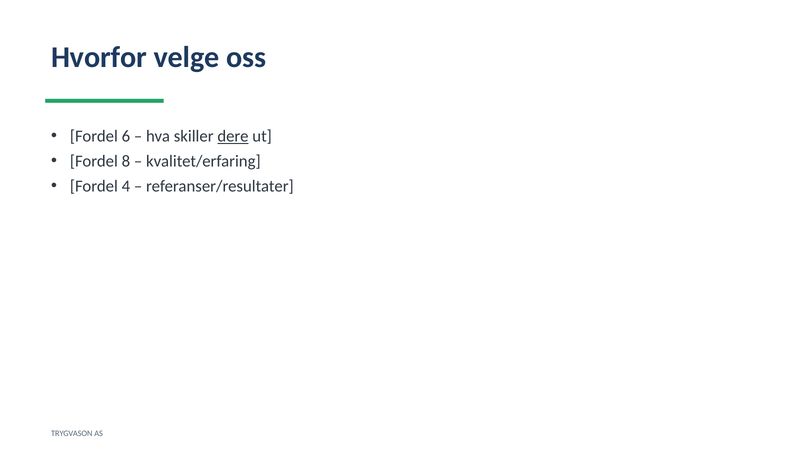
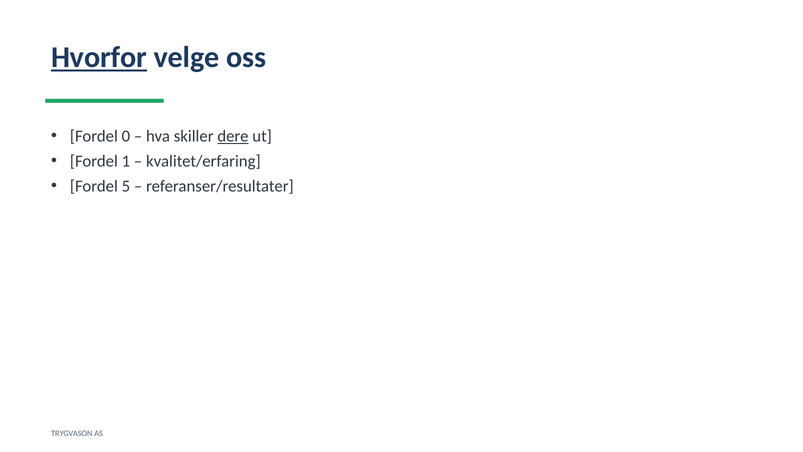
Hvorfor underline: none -> present
6: 6 -> 0
8: 8 -> 1
4: 4 -> 5
